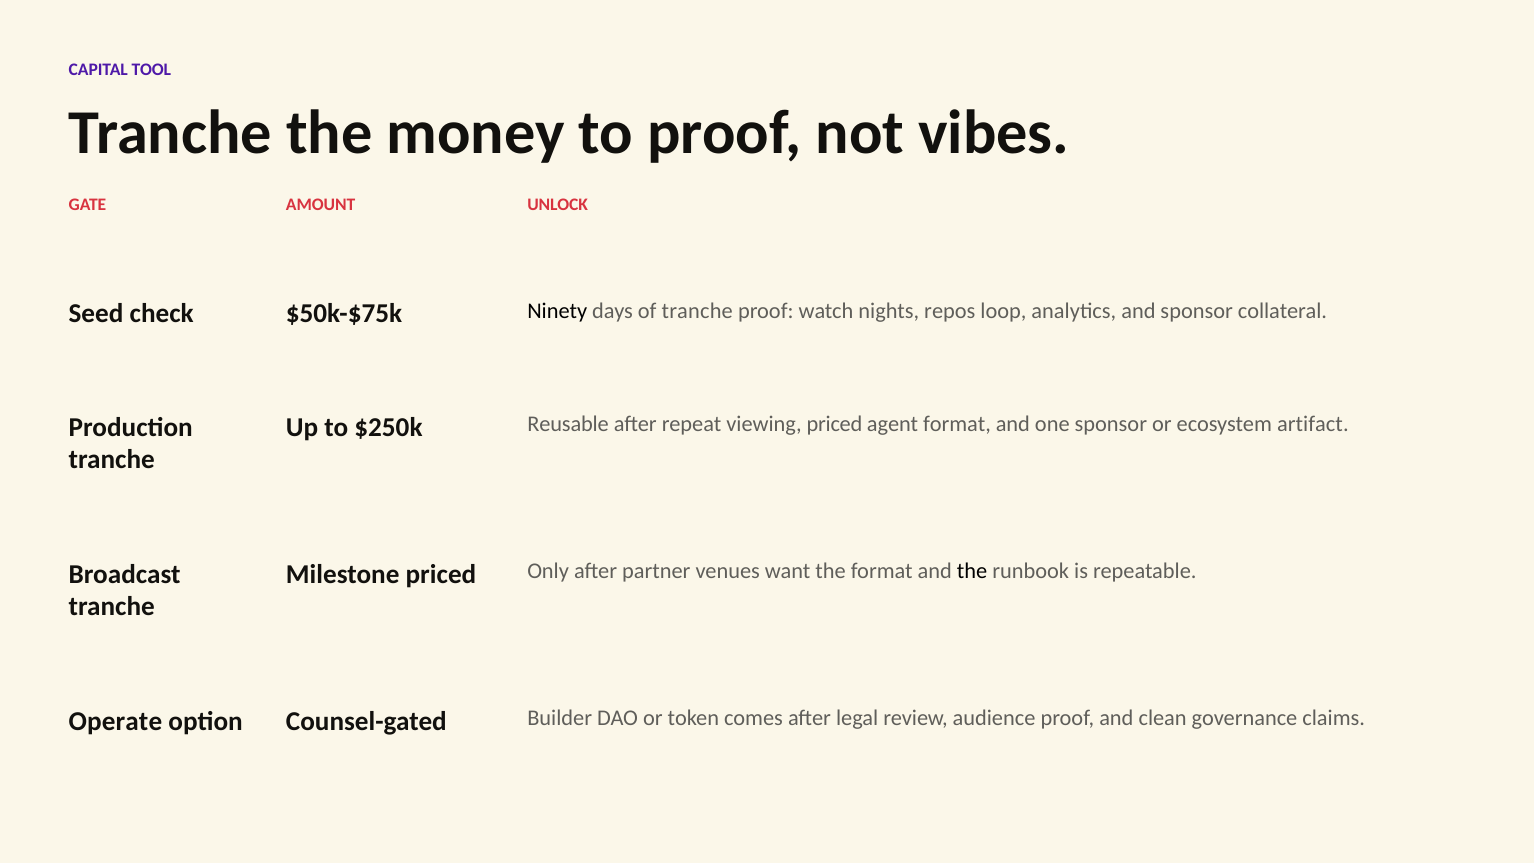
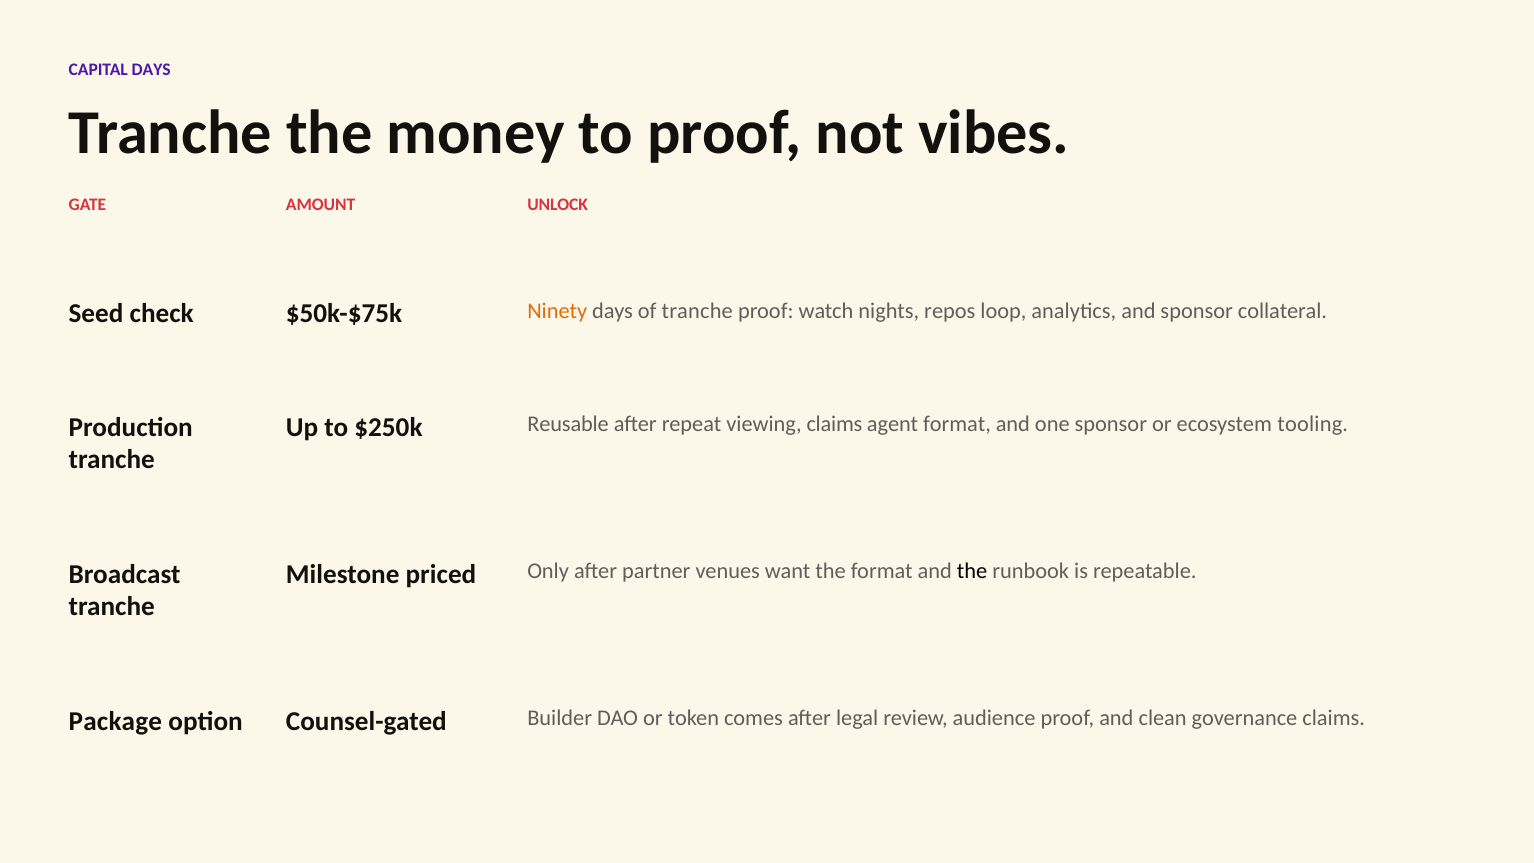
CAPITAL TOOL: TOOL -> DAYS
Ninety colour: black -> orange
viewing priced: priced -> claims
artifact: artifact -> tooling
Operate: Operate -> Package
